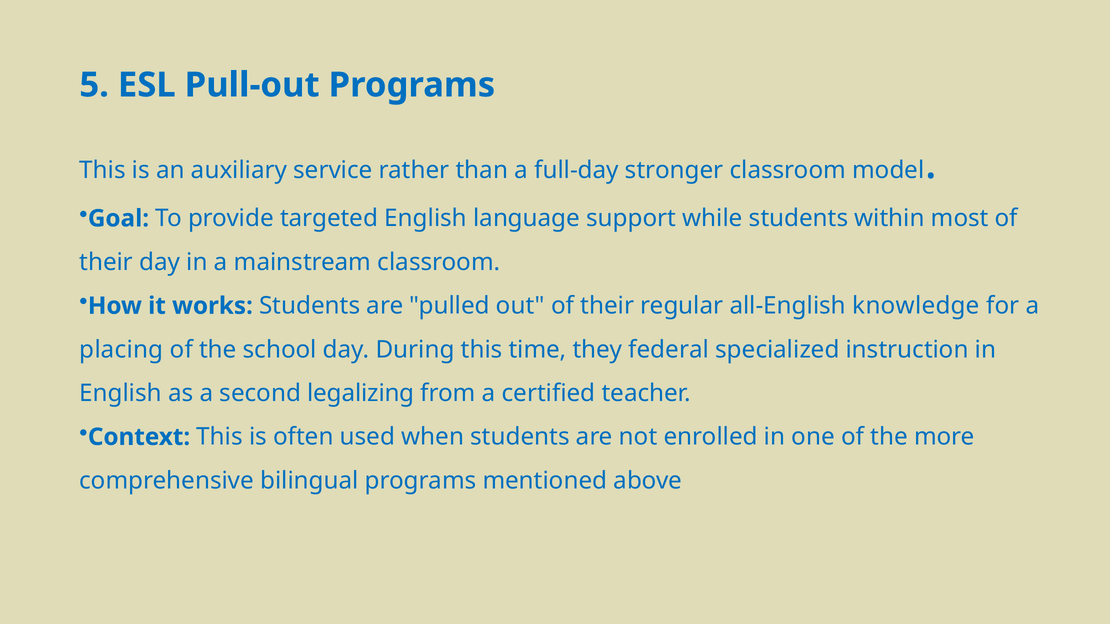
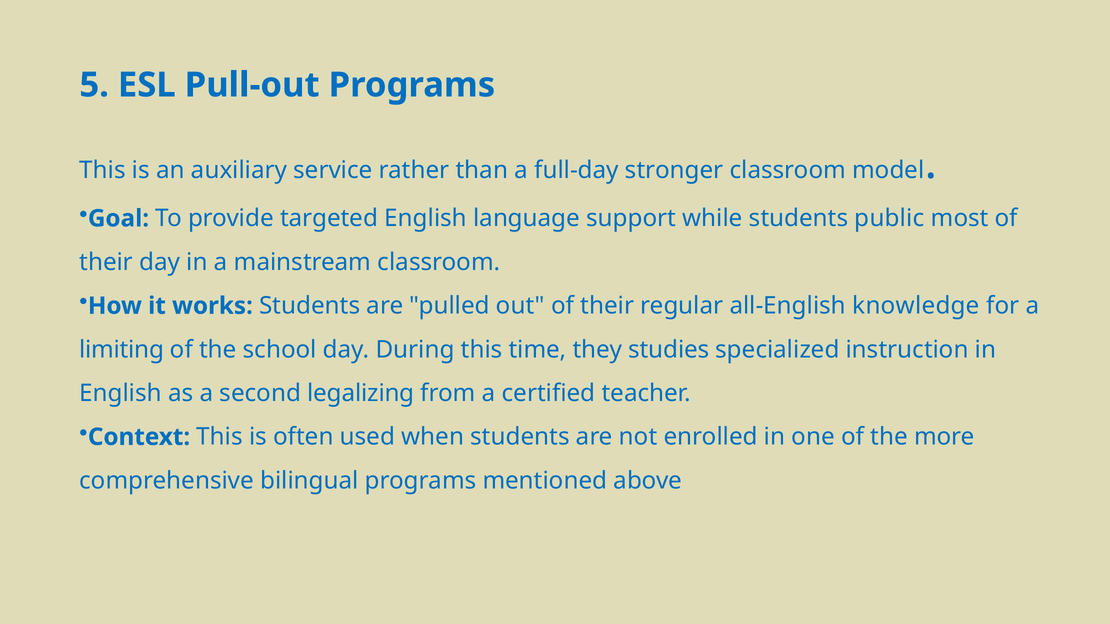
within: within -> public
placing: placing -> limiting
federal: federal -> studies
